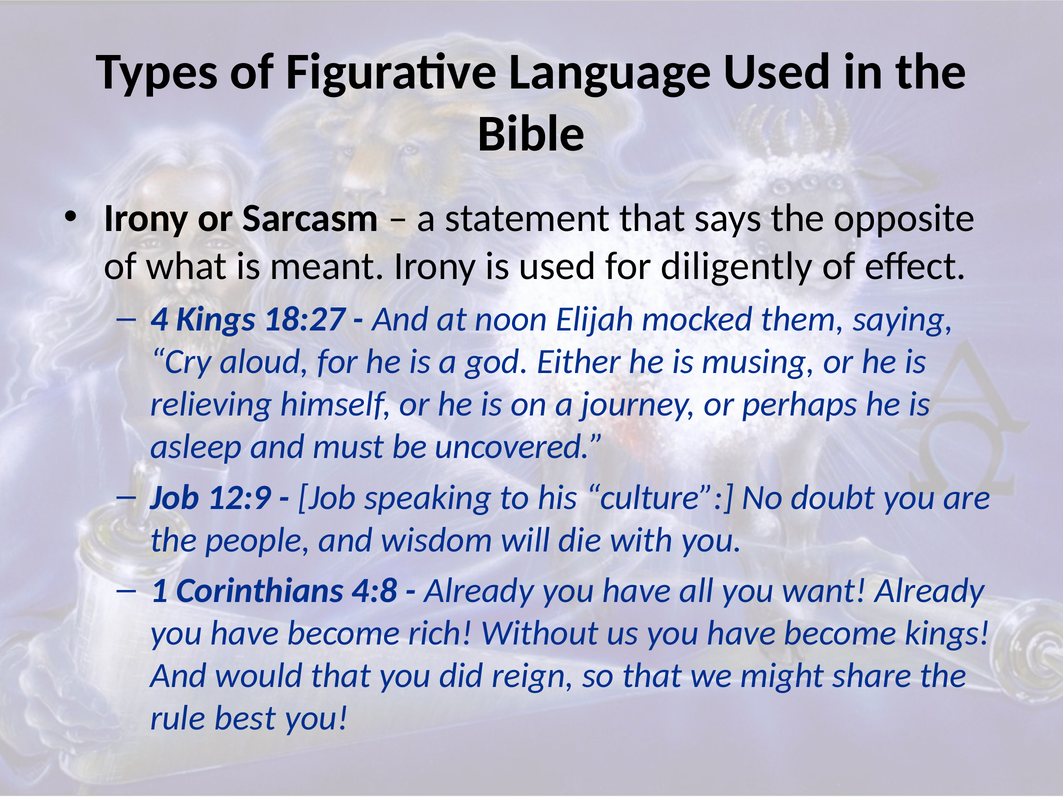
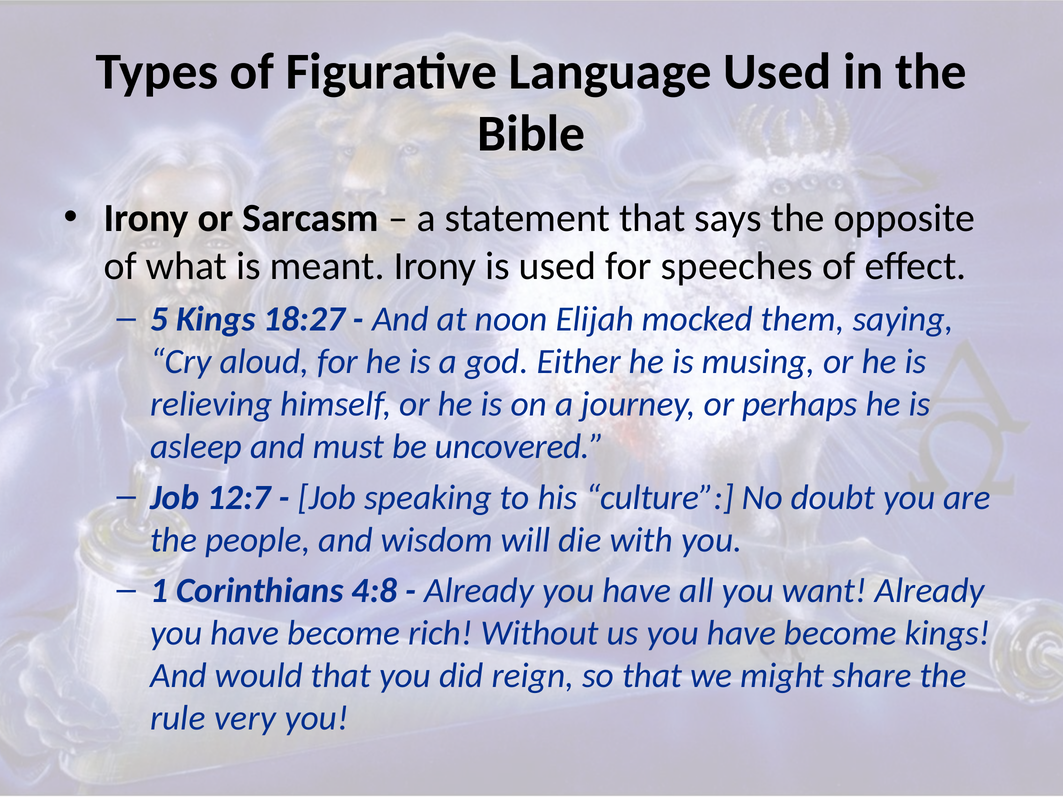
diligently: diligently -> speeches
4: 4 -> 5
12:9: 12:9 -> 12:7
best: best -> very
